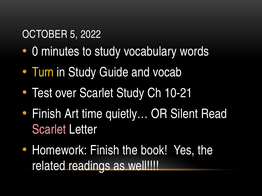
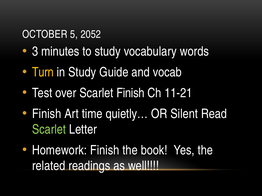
2022: 2022 -> 2052
0: 0 -> 3
Scarlet Study: Study -> Finish
10-21: 10-21 -> 11-21
Scarlet at (49, 130) colour: pink -> light green
